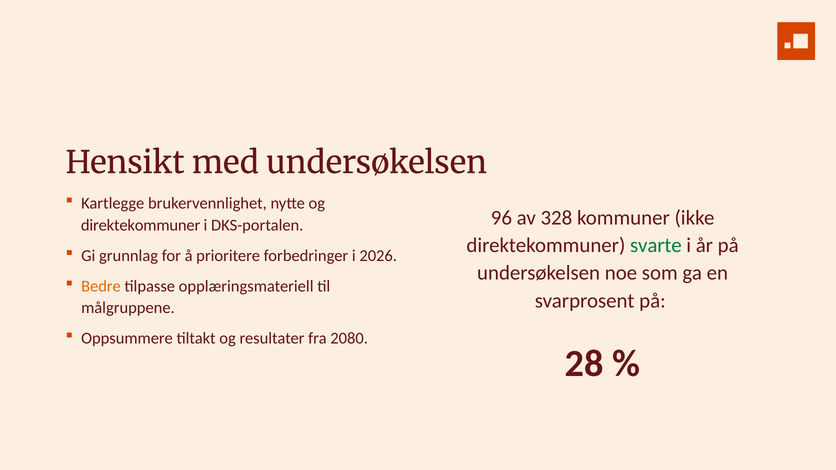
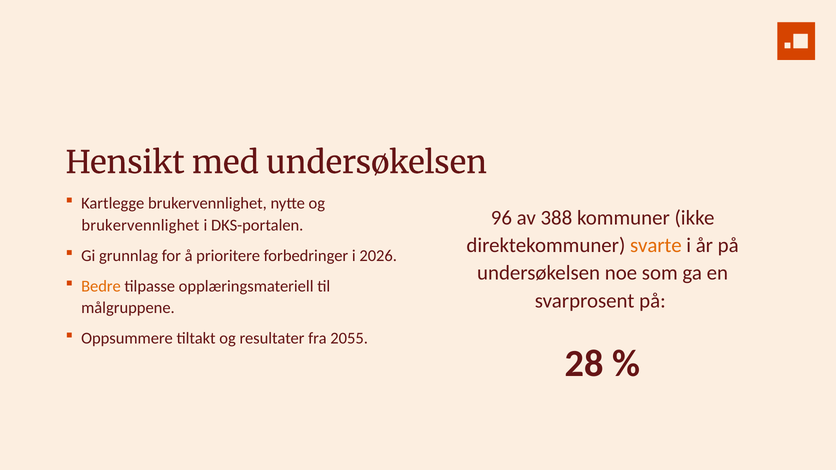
328: 328 -> 388
direktekommuner at (141, 225): direktekommuner -> brukervennlighet
svarte colour: green -> orange
2080: 2080 -> 2055
